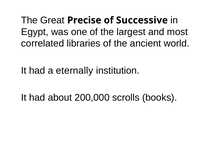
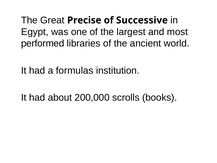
correlated: correlated -> performed
eternally: eternally -> formulas
